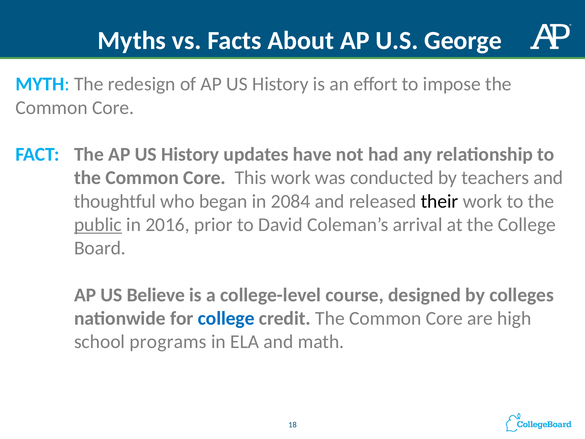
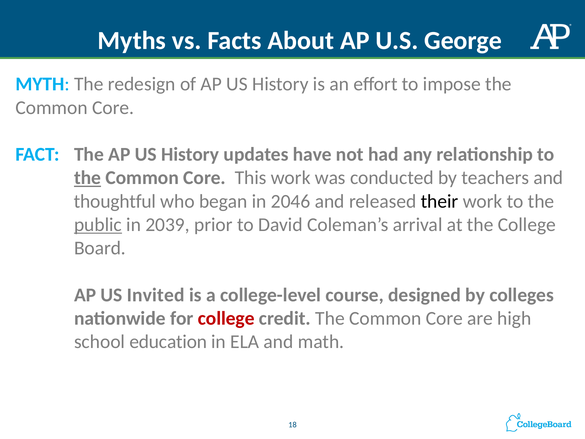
the at (87, 178) underline: none -> present
2084: 2084 -> 2046
2016: 2016 -> 2039
Believe: Believe -> Invited
college at (226, 318) colour: blue -> red
programs: programs -> education
